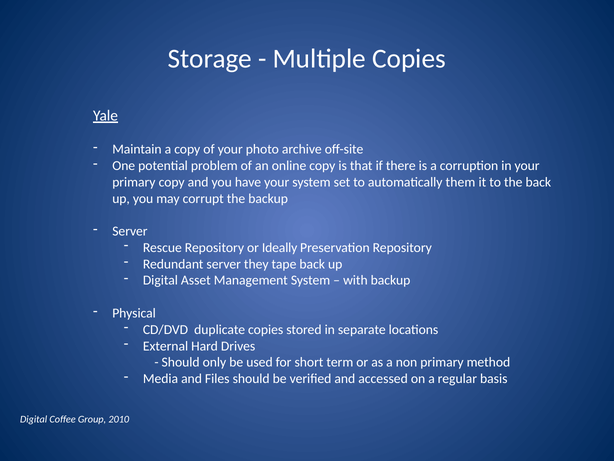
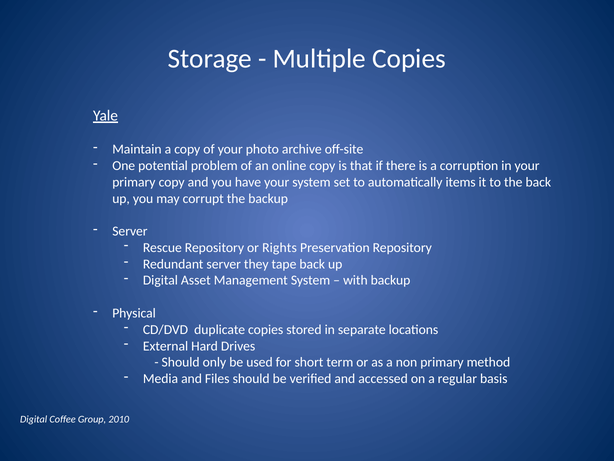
them: them -> items
Ideally: Ideally -> Rights
